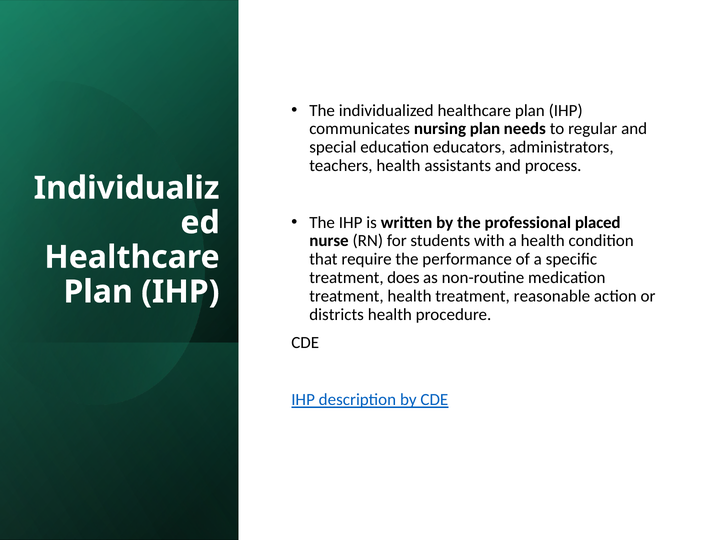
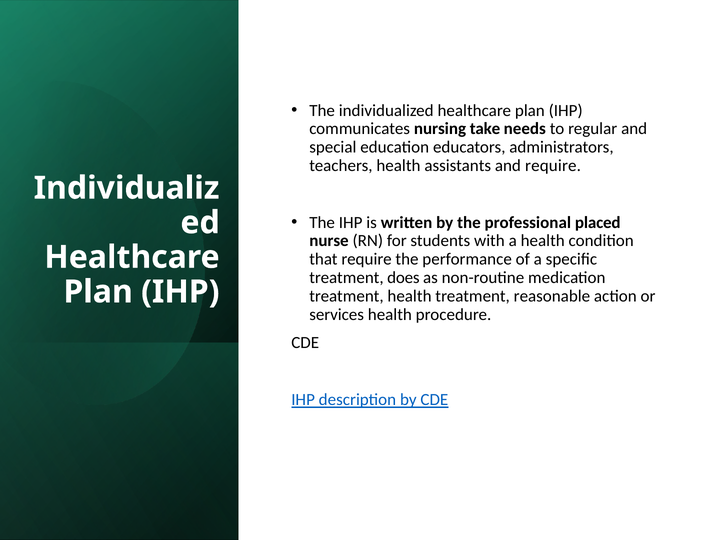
nursing plan: plan -> take
and process: process -> require
districts: districts -> services
